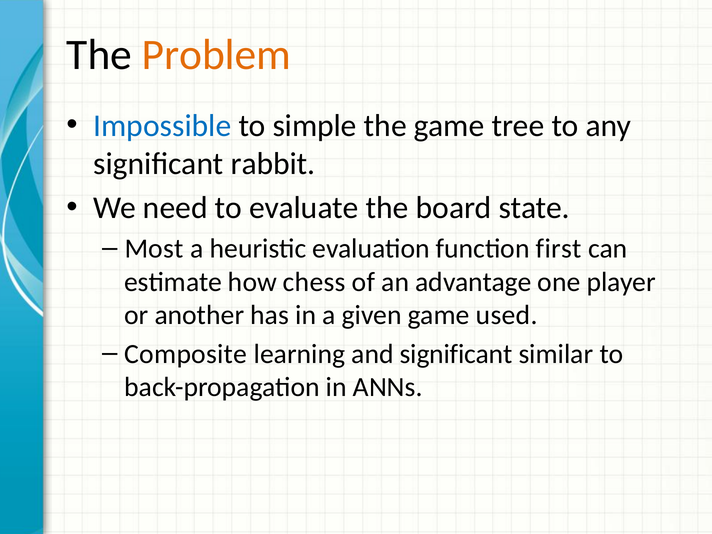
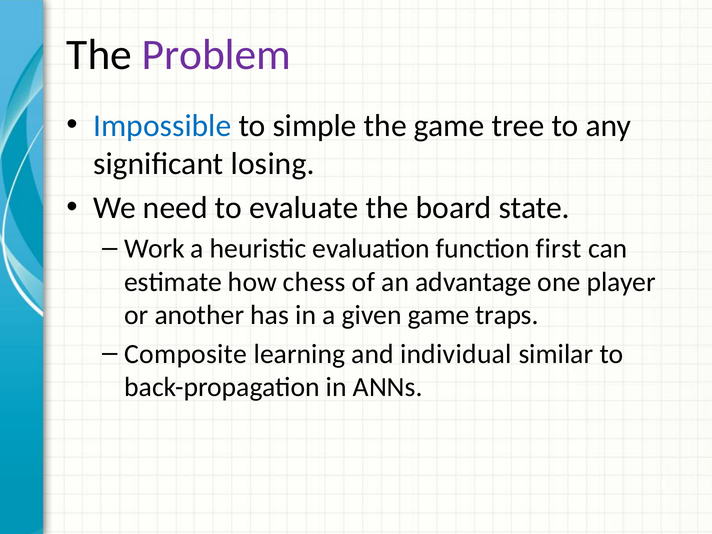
Problem colour: orange -> purple
rabbit: rabbit -> losing
Most: Most -> Work
used: used -> traps
and significant: significant -> individual
